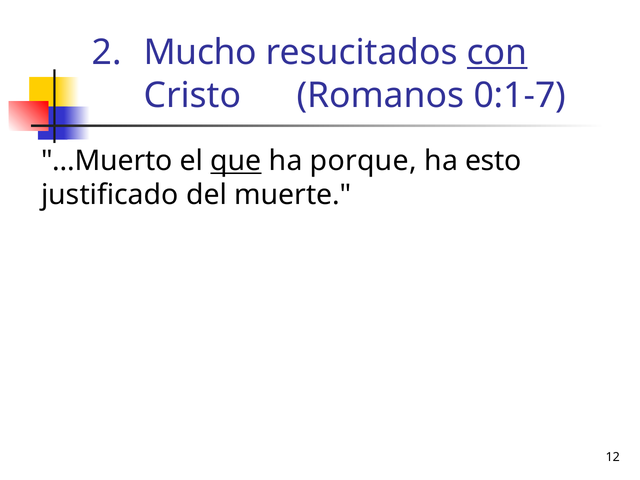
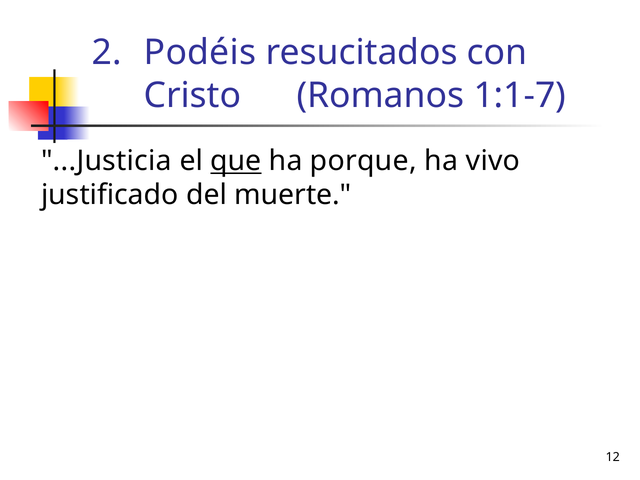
Mucho: Mucho -> Podéis
con underline: present -> none
0:1-7: 0:1-7 -> 1:1-7
...Muerto: ...Muerto -> ...Justicia
esto: esto -> vivo
